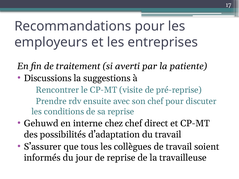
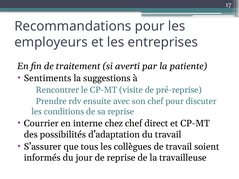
Discussions: Discussions -> Sentiments
Gehuwd: Gehuwd -> Courrier
